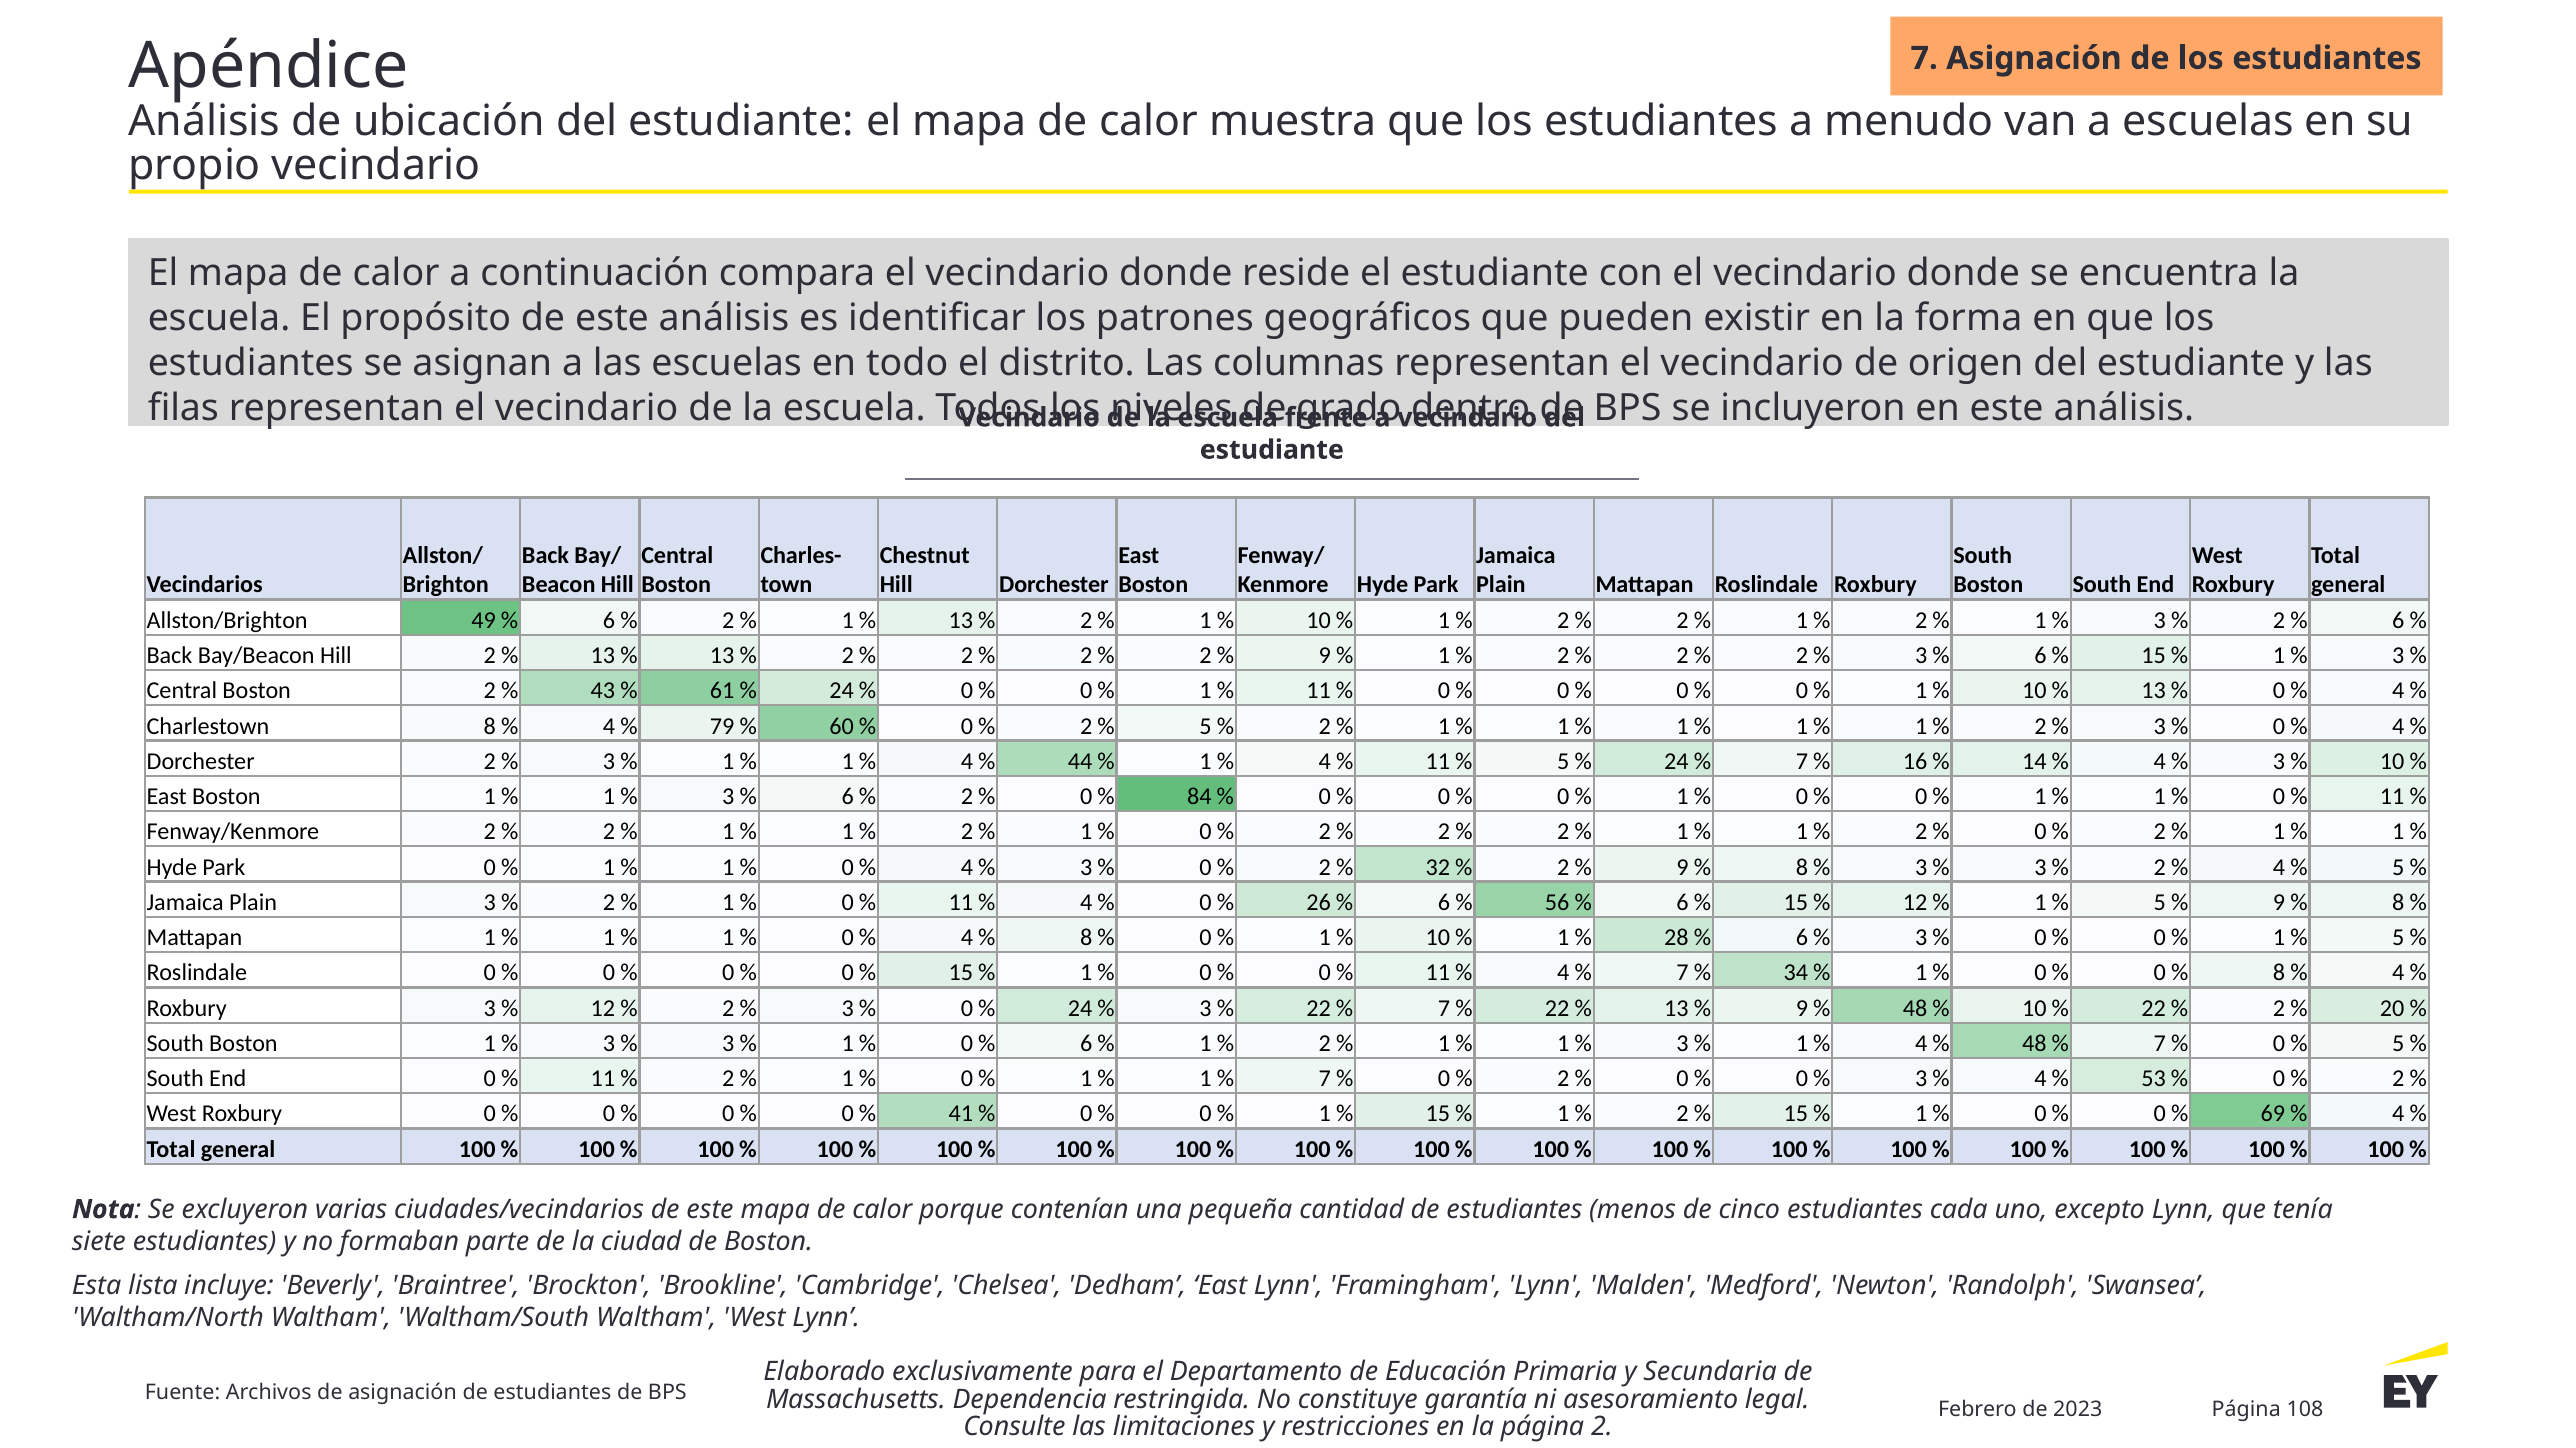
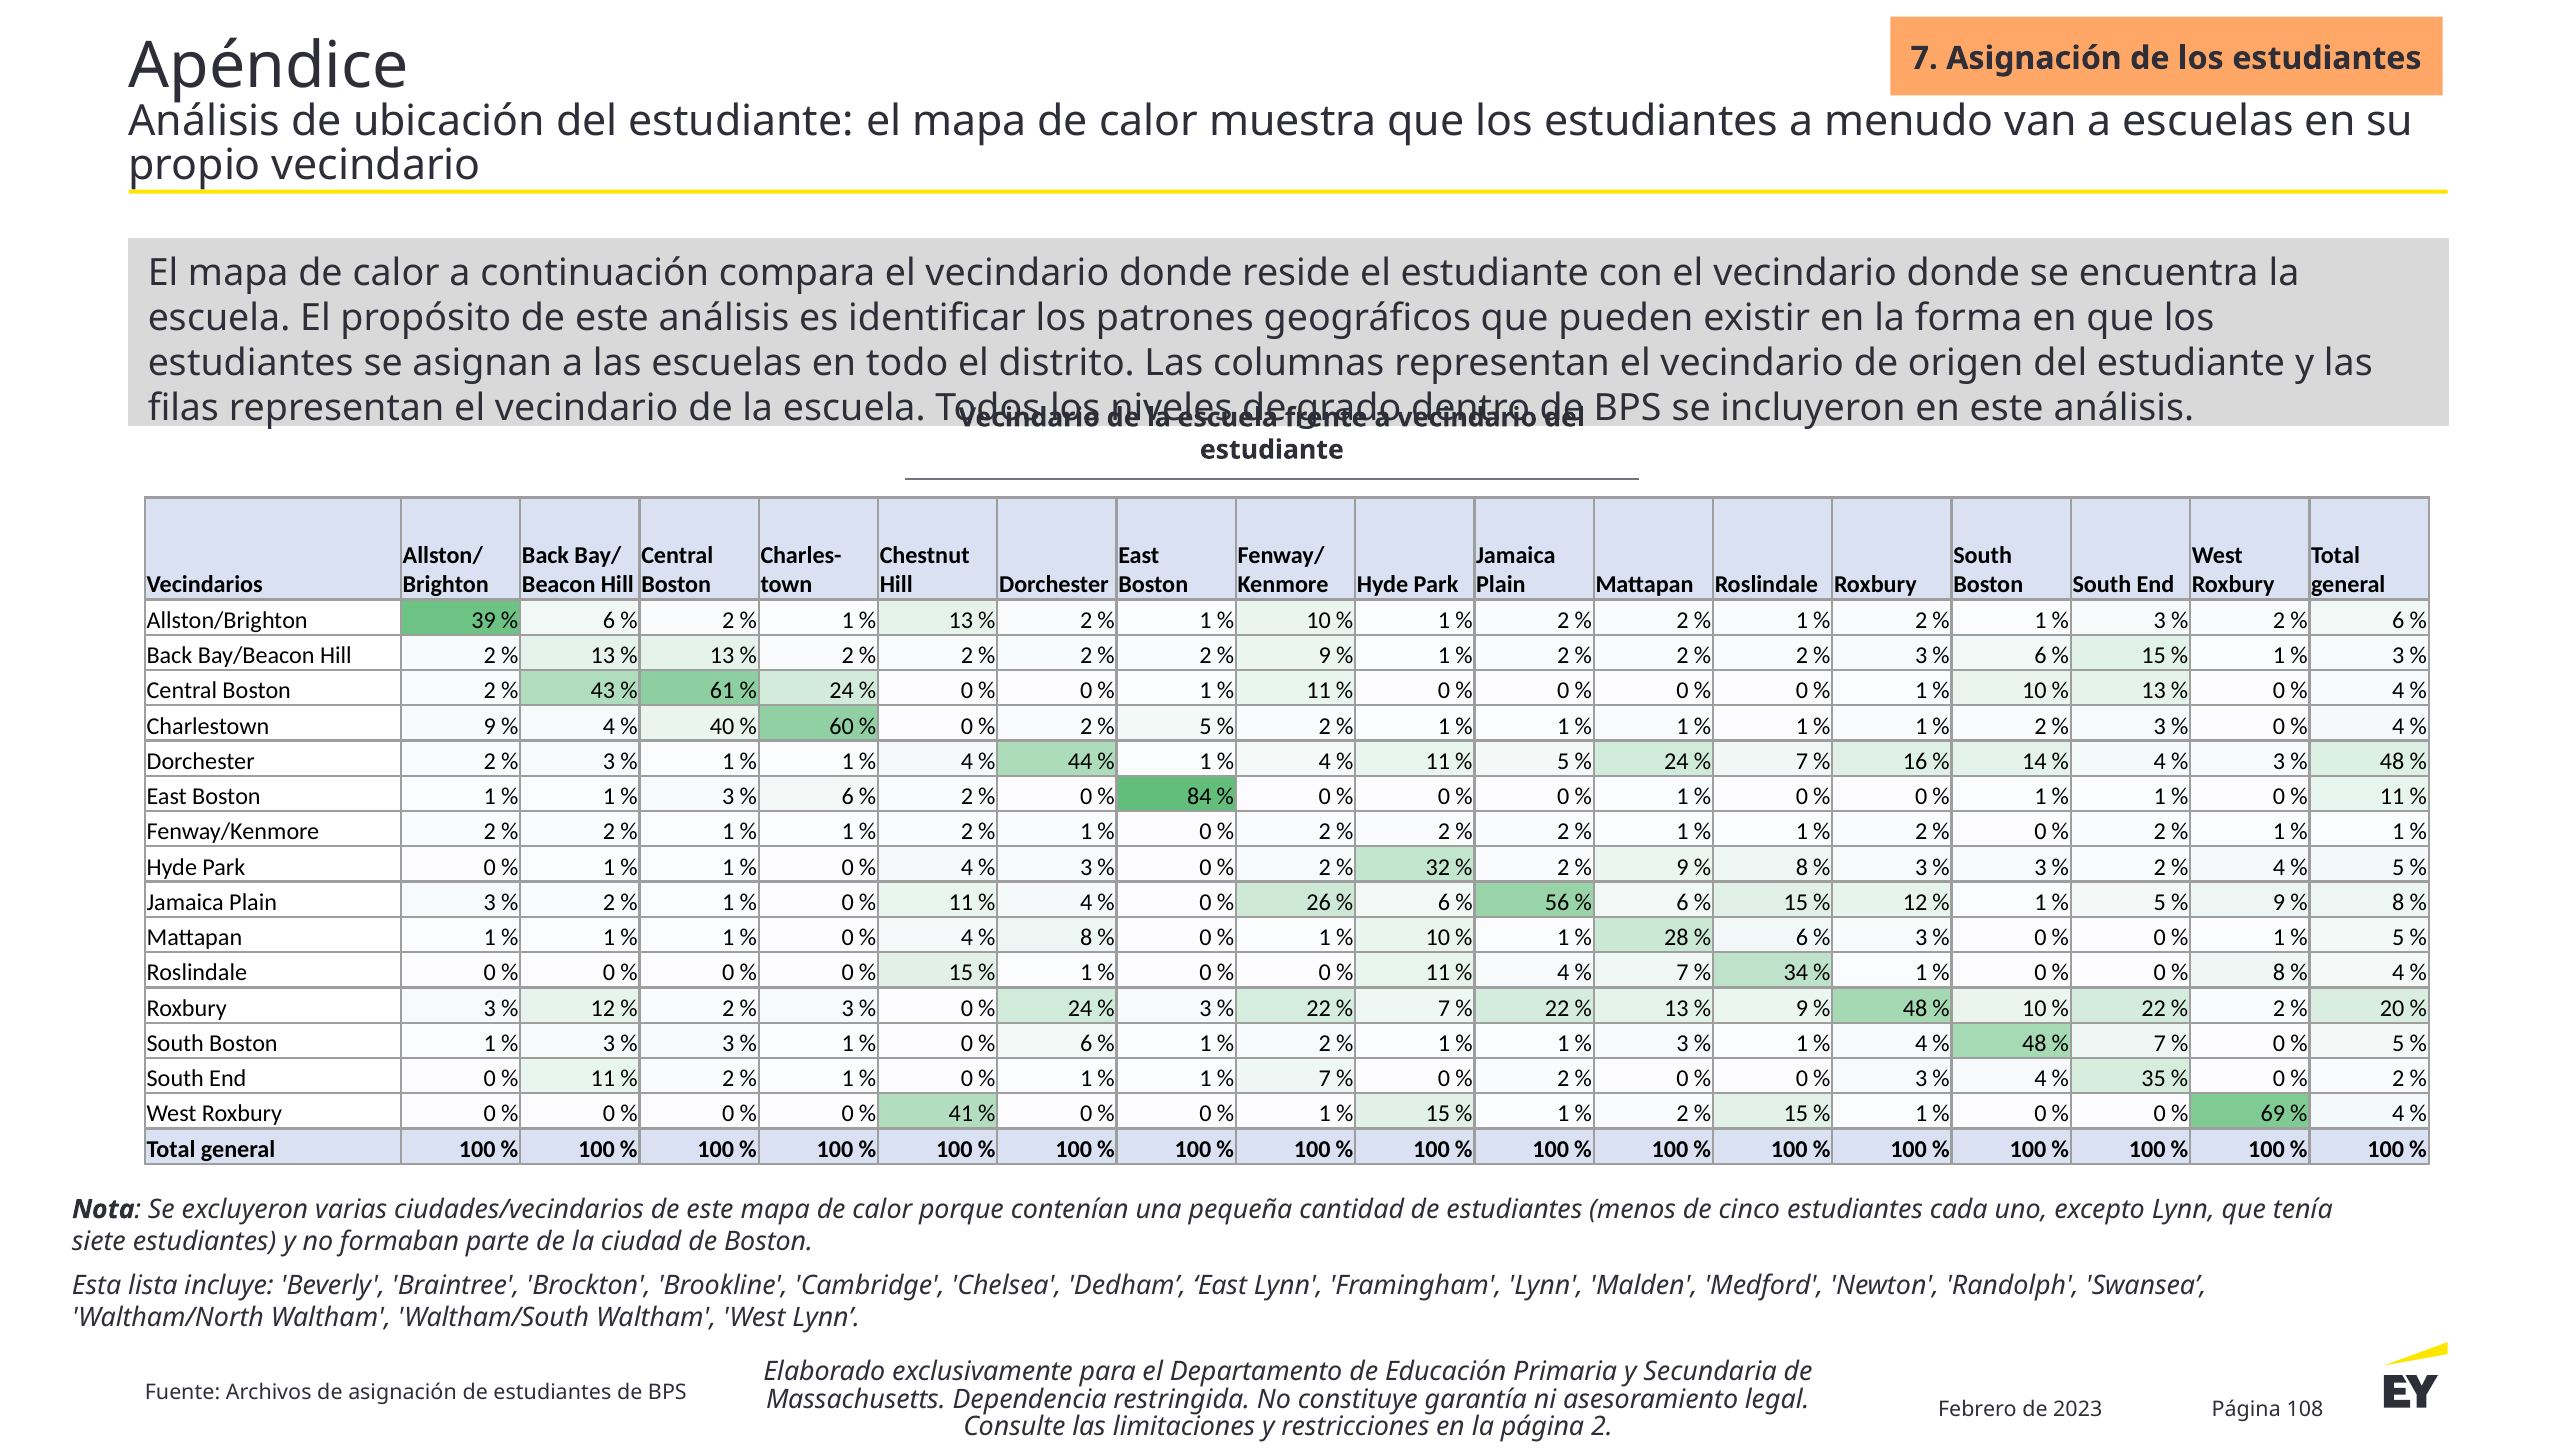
49: 49 -> 39
Charlestown 8: 8 -> 9
79: 79 -> 40
10 at (2392, 761): 10 -> 48
53: 53 -> 35
